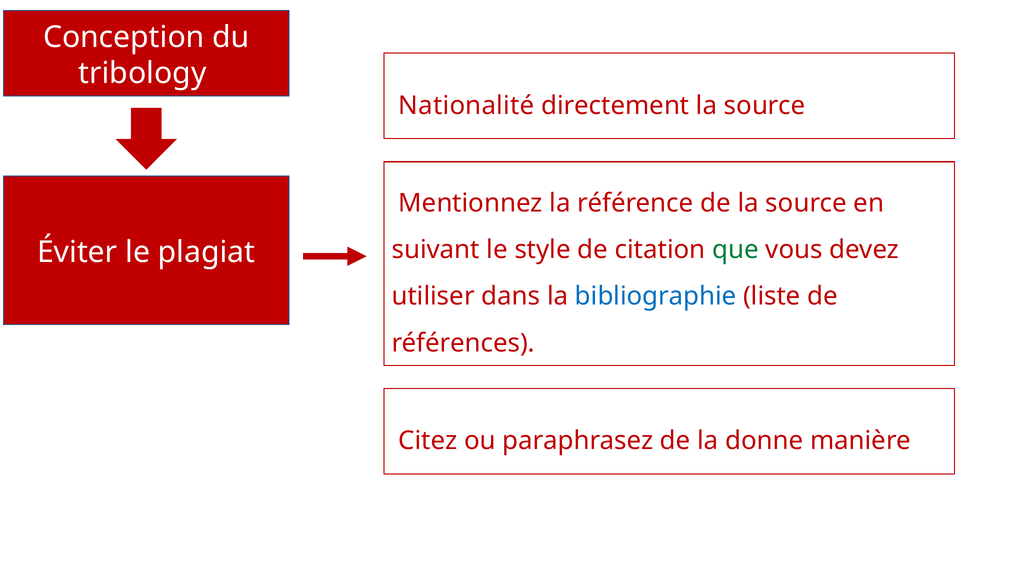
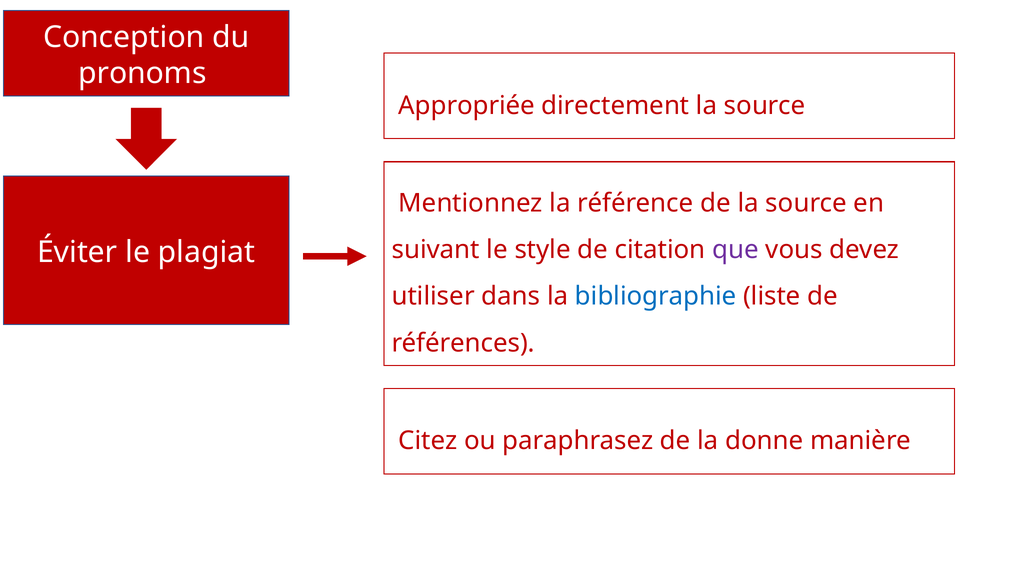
tribology: tribology -> pronoms
Nationalité: Nationalité -> Appropriée
que colour: green -> purple
